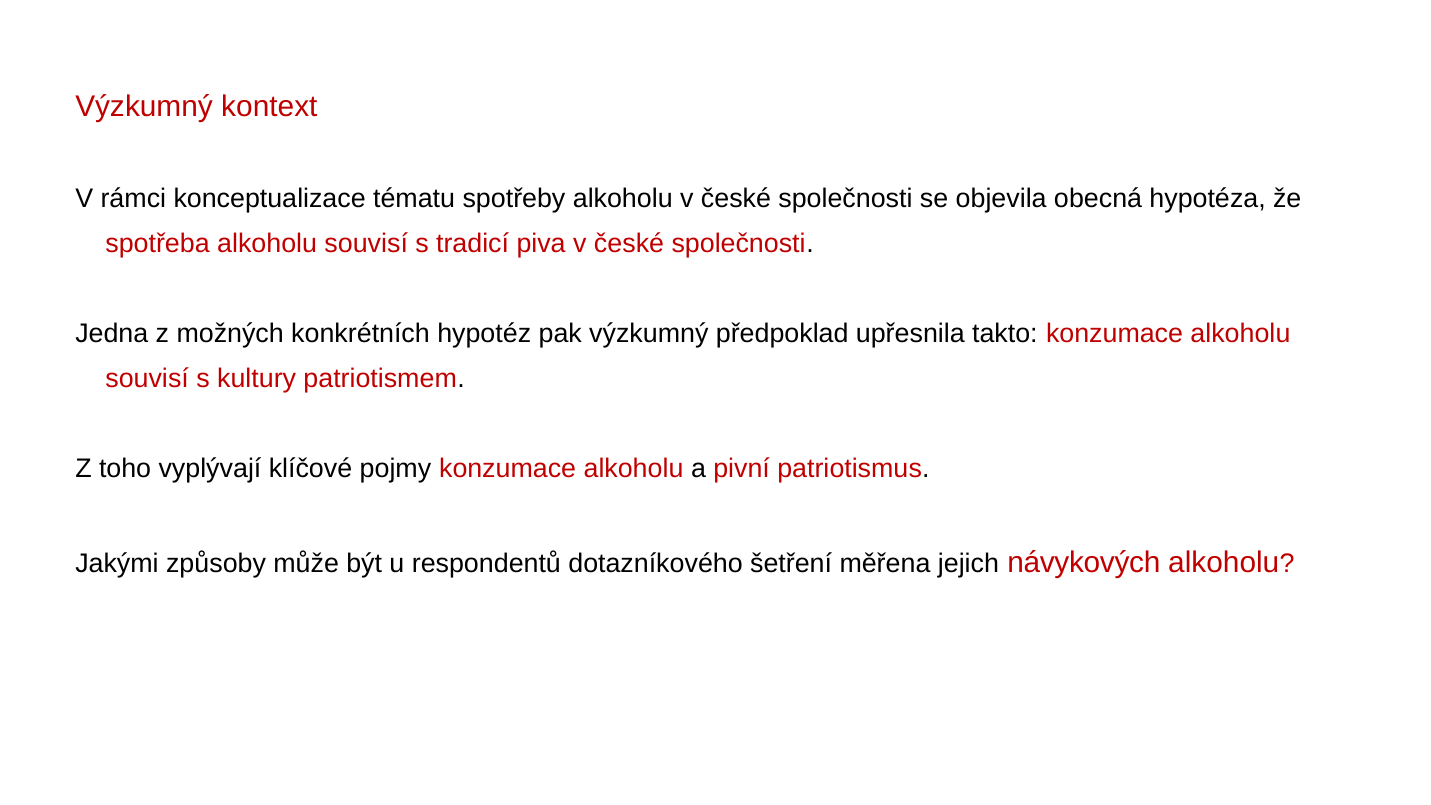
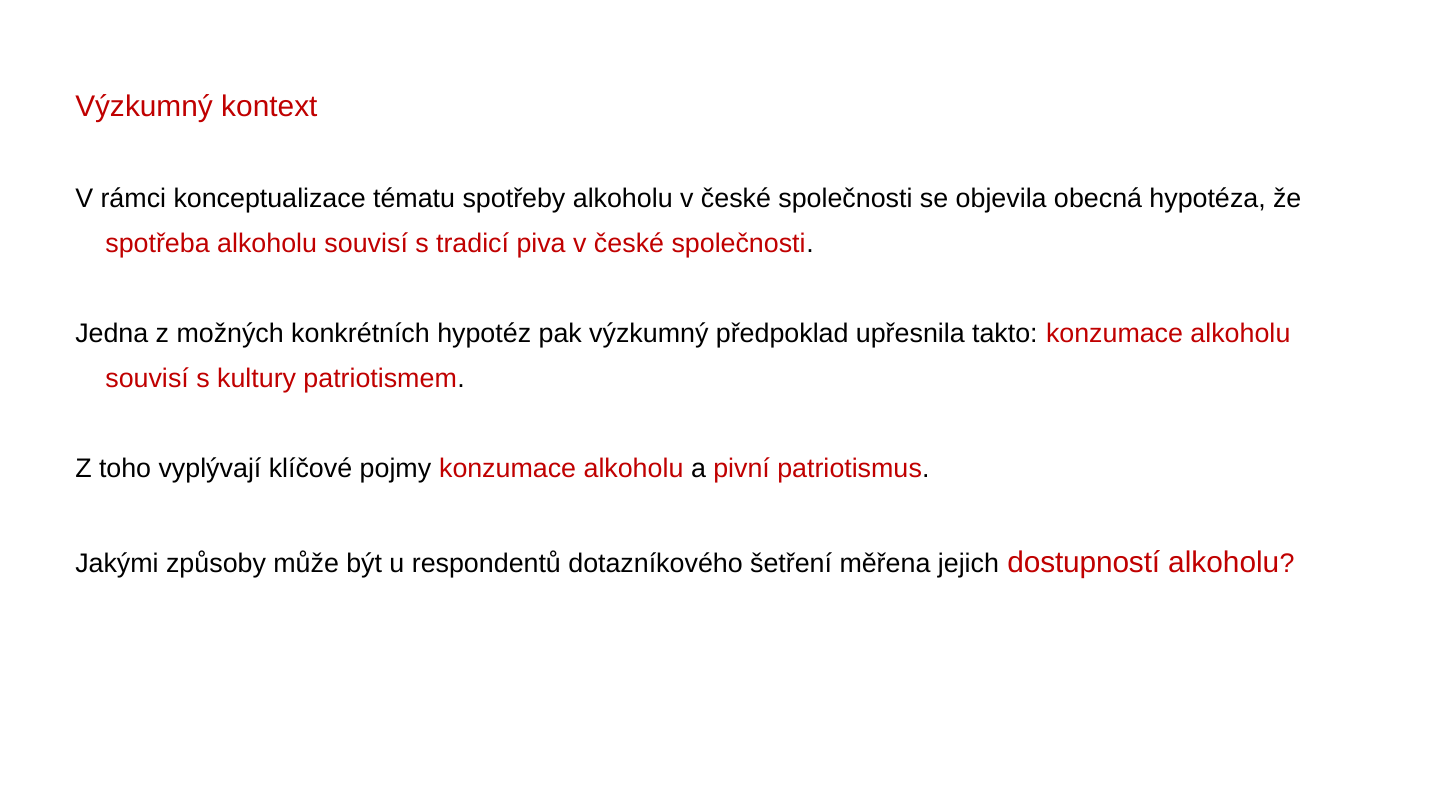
návykových: návykových -> dostupností
